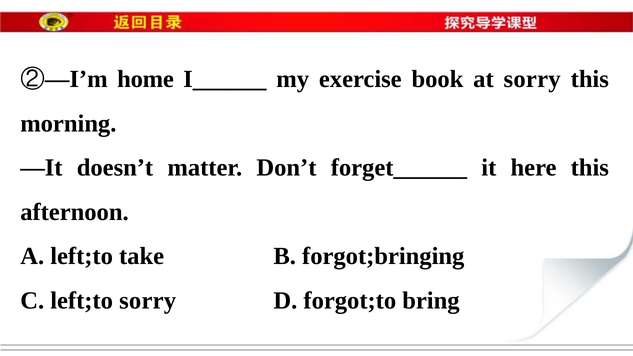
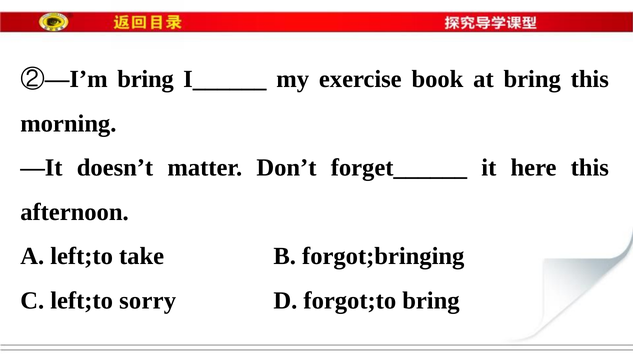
home at (146, 79): home -> bring
at sorry: sorry -> bring
